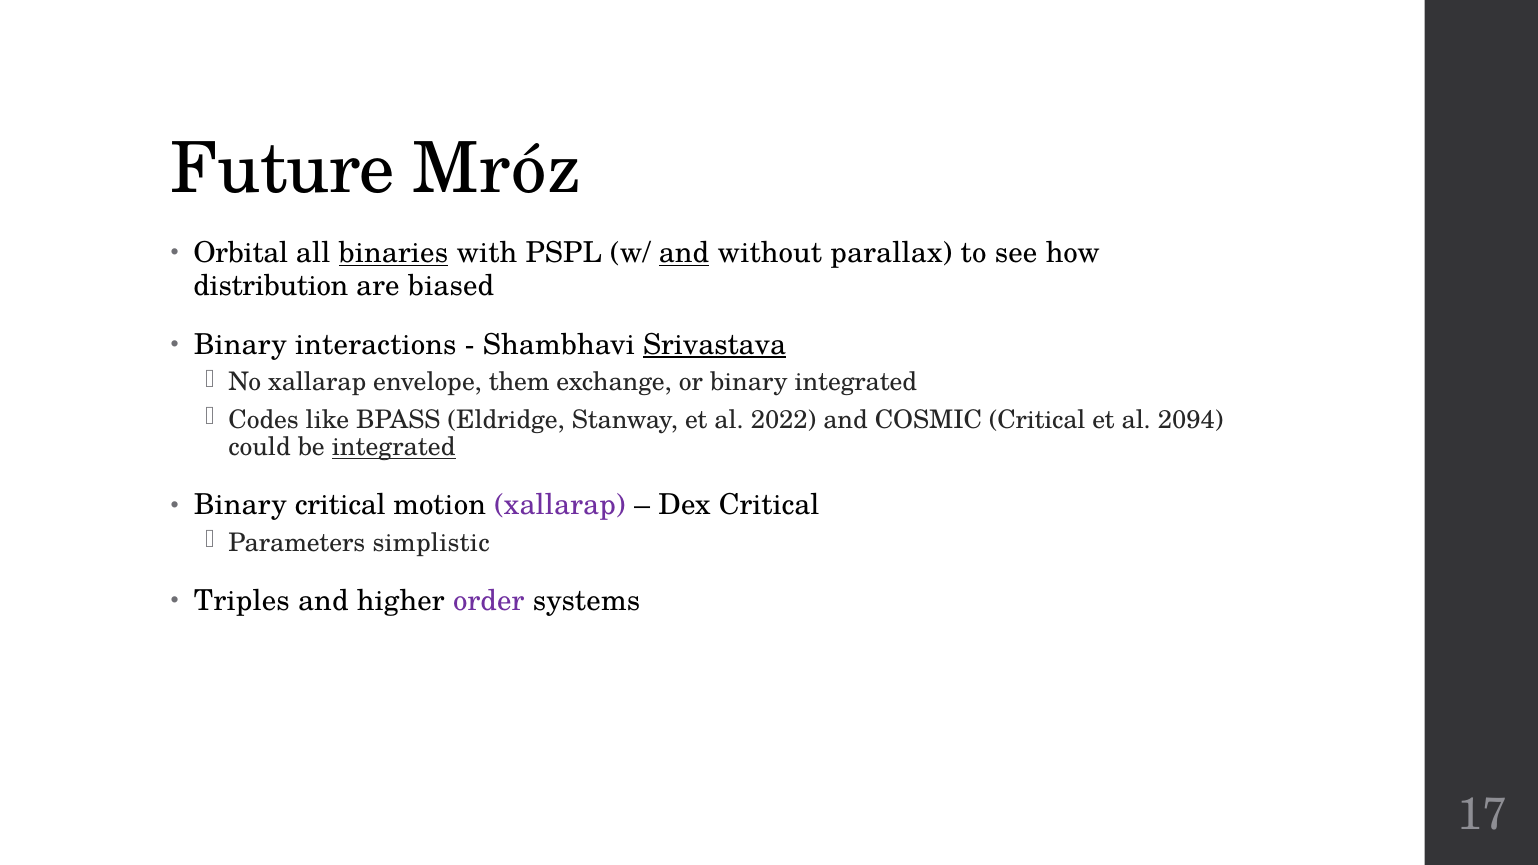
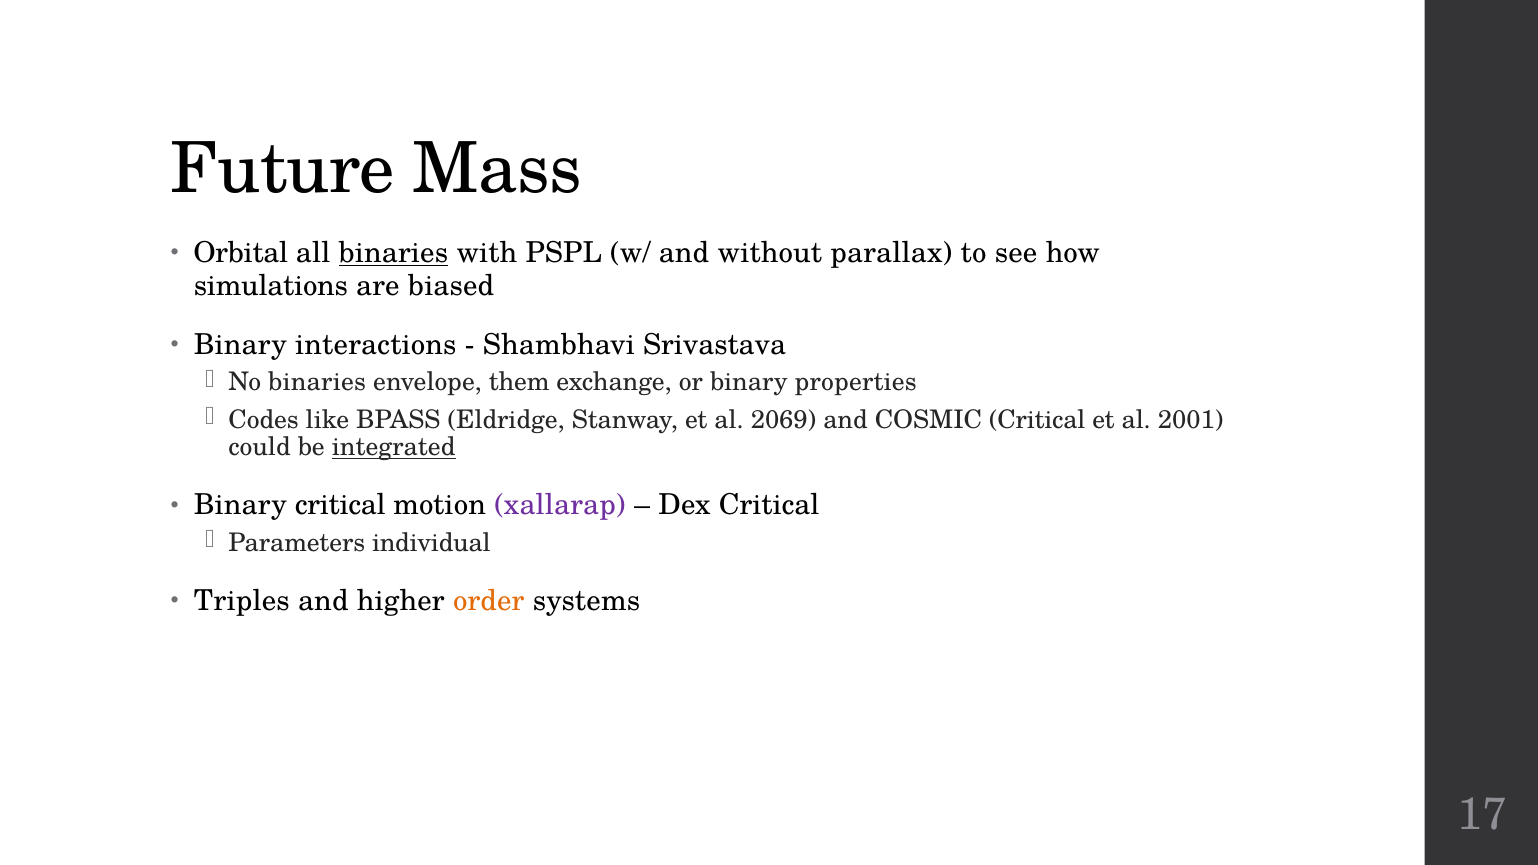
Mróz: Mróz -> Mass
and at (684, 253) underline: present -> none
distribution: distribution -> simulations
Srivastava underline: present -> none
No xallarap: xallarap -> binaries
binary integrated: integrated -> properties
2022: 2022 -> 2069
2094: 2094 -> 2001
simplistic: simplistic -> individual
order colour: purple -> orange
